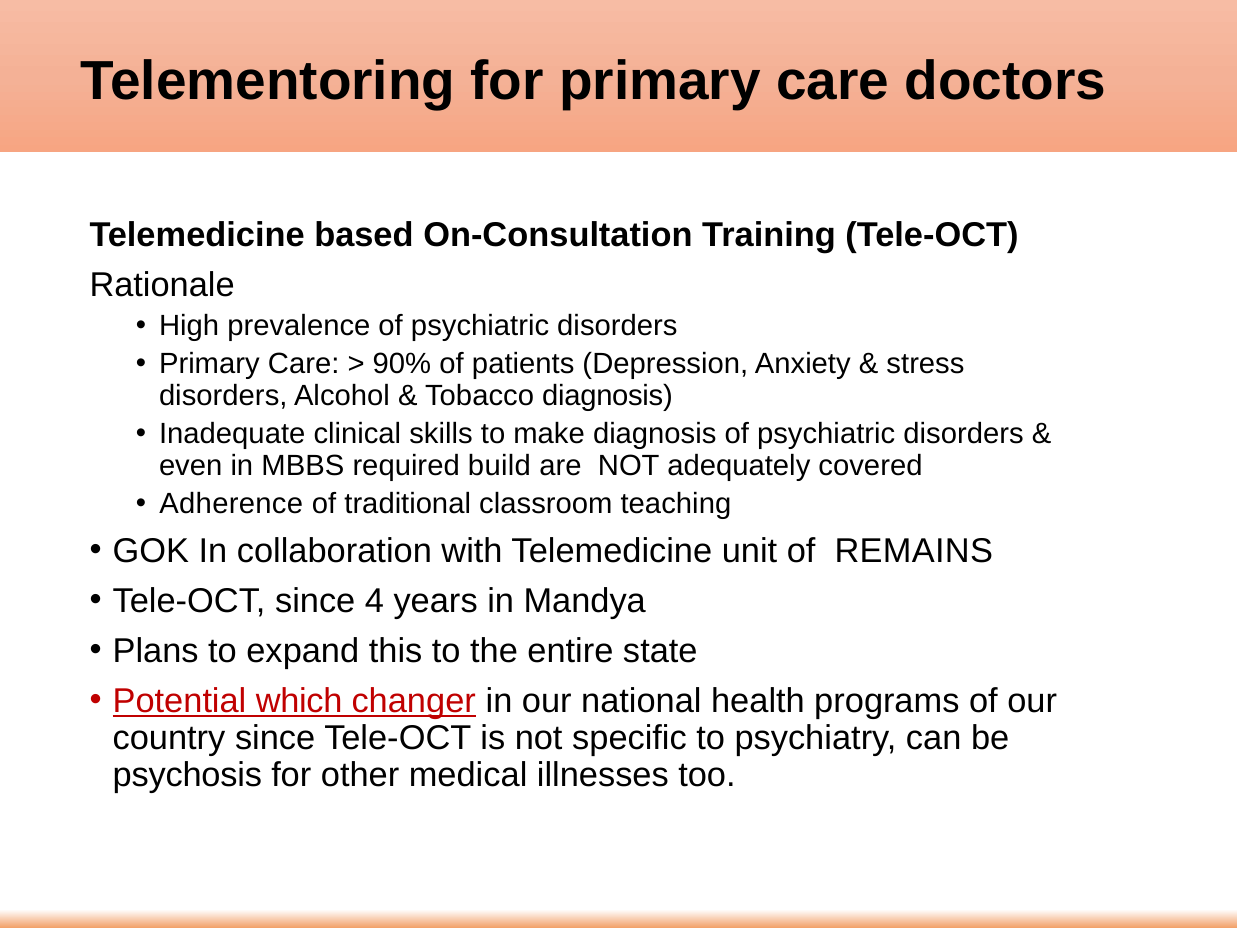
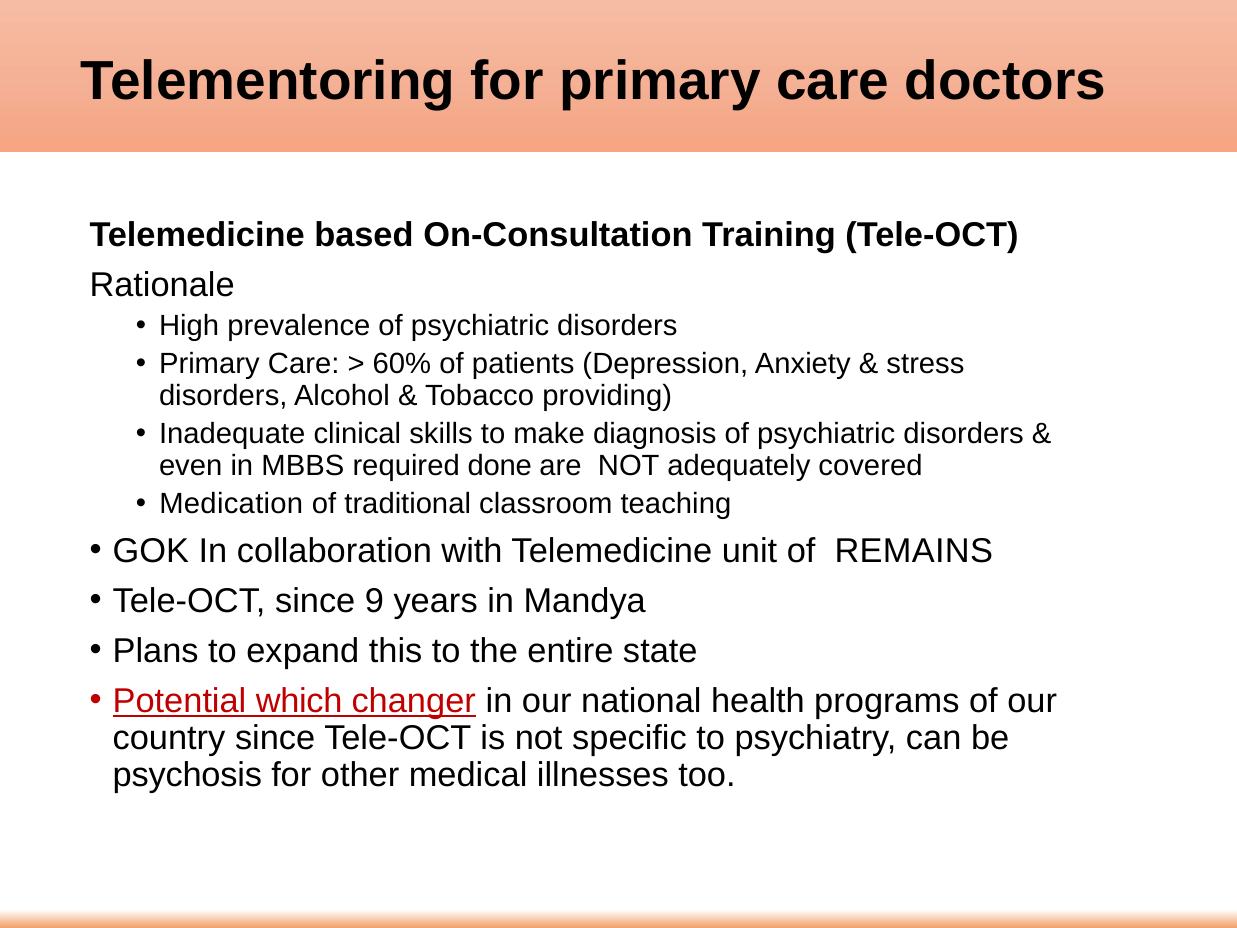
90%: 90% -> 60%
Tobacco diagnosis: diagnosis -> providing
build: build -> done
Adherence: Adherence -> Medication
4: 4 -> 9
